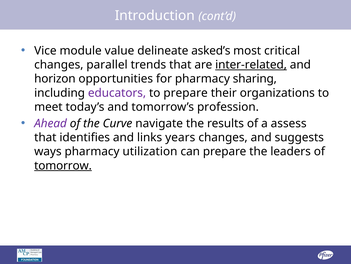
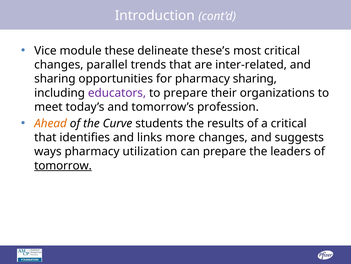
value: value -> these
asked’s: asked’s -> these’s
inter-related underline: present -> none
horizon at (55, 79): horizon -> sharing
Ahead colour: purple -> orange
navigate: navigate -> students
a assess: assess -> critical
years: years -> more
